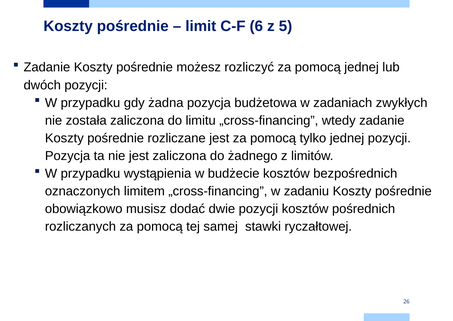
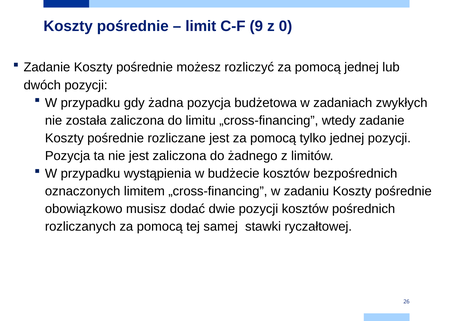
6: 6 -> 9
5: 5 -> 0
